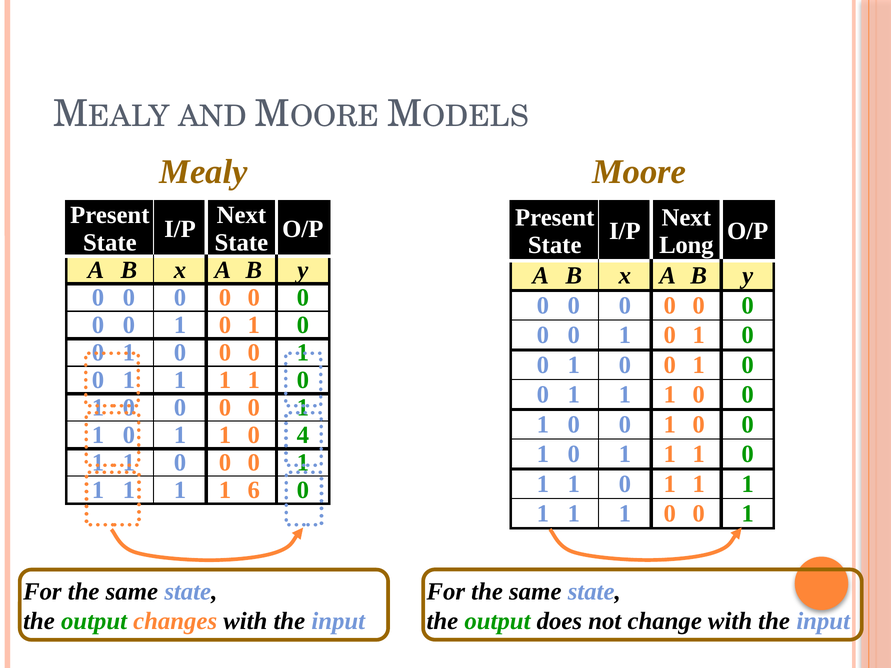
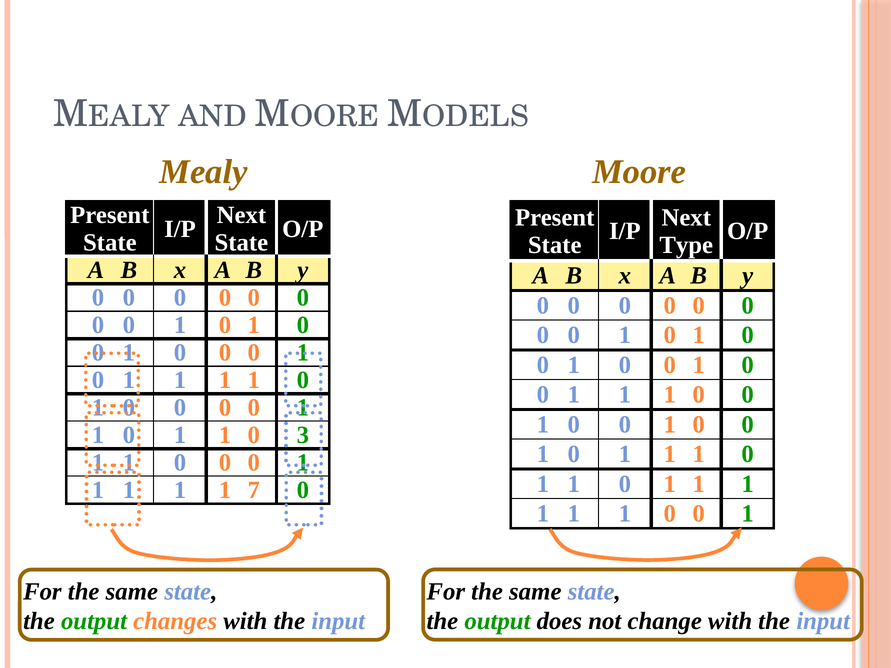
Long: Long -> Type
4: 4 -> 3
6: 6 -> 7
